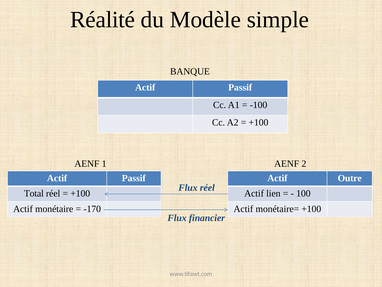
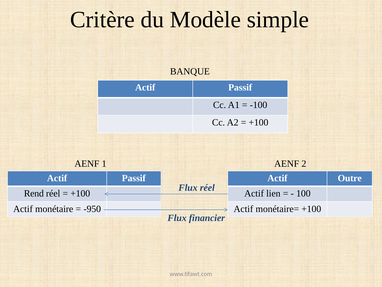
Réalité: Réalité -> Critère
Total: Total -> Rend
-170: -170 -> -950
